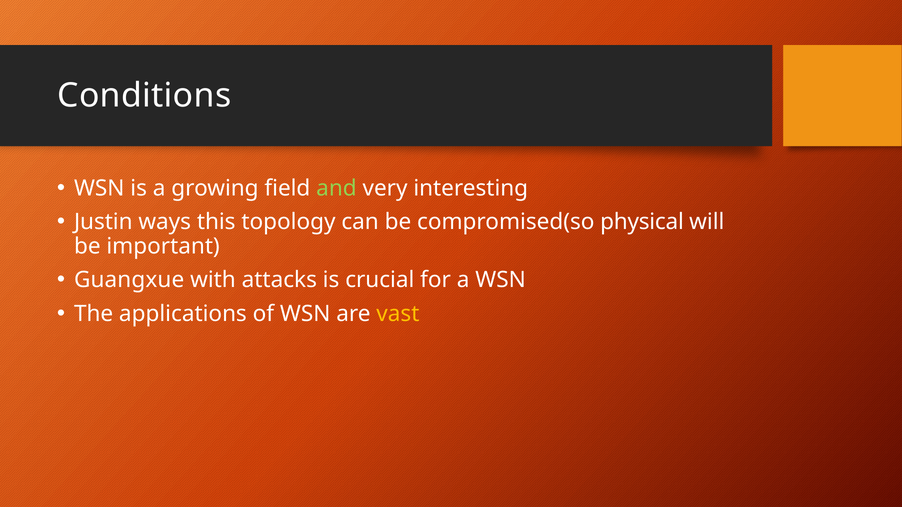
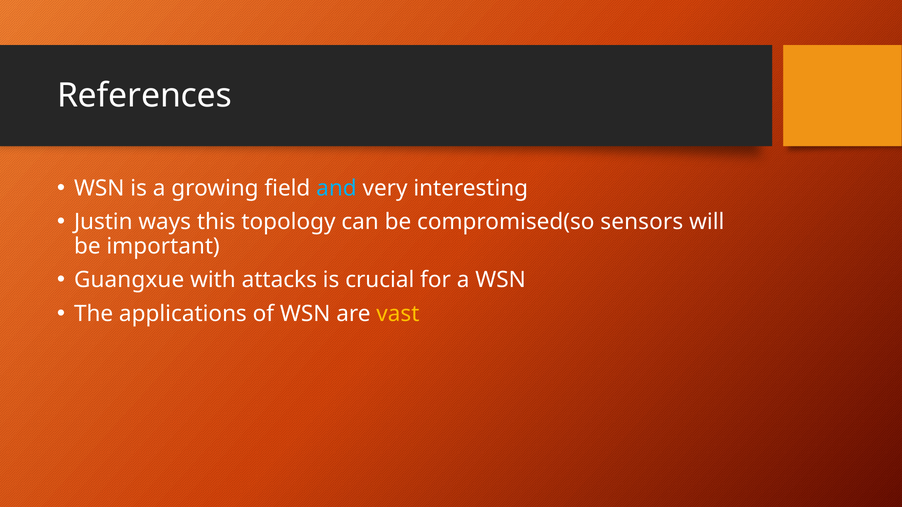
Conditions: Conditions -> References
and colour: light green -> light blue
physical: physical -> sensors
